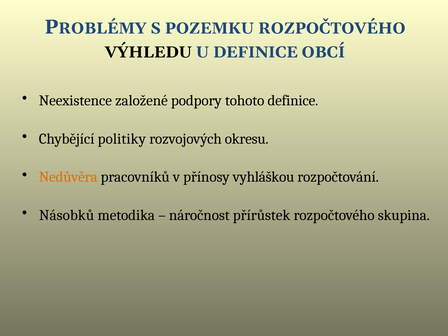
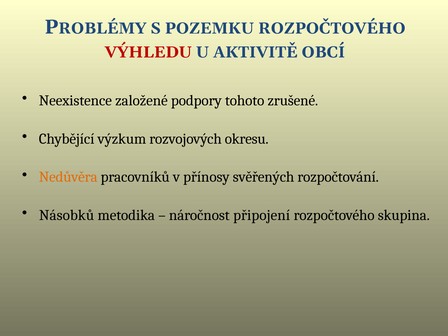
VÝHLEDU colour: black -> red
U DEFINICE: DEFINICE -> AKTIVITĚ
tohoto definice: definice -> zrušené
politiky: politiky -> výzkum
vyhláškou: vyhláškou -> svěřených
přírůstek: přírůstek -> připojení
